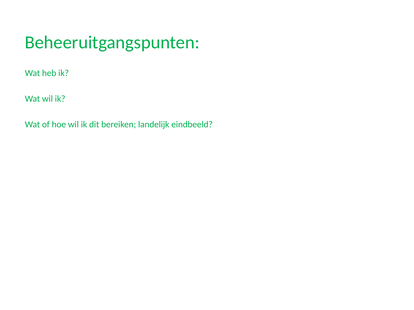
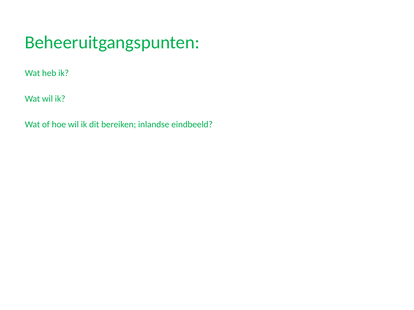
landelijk: landelijk -> inlandse
